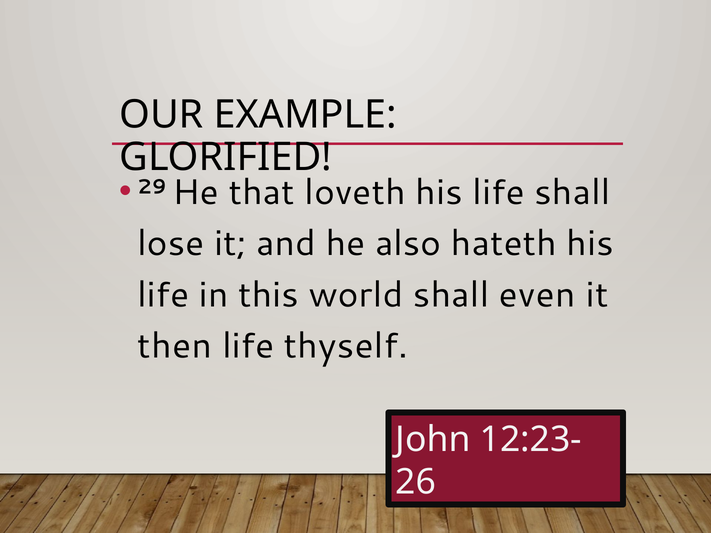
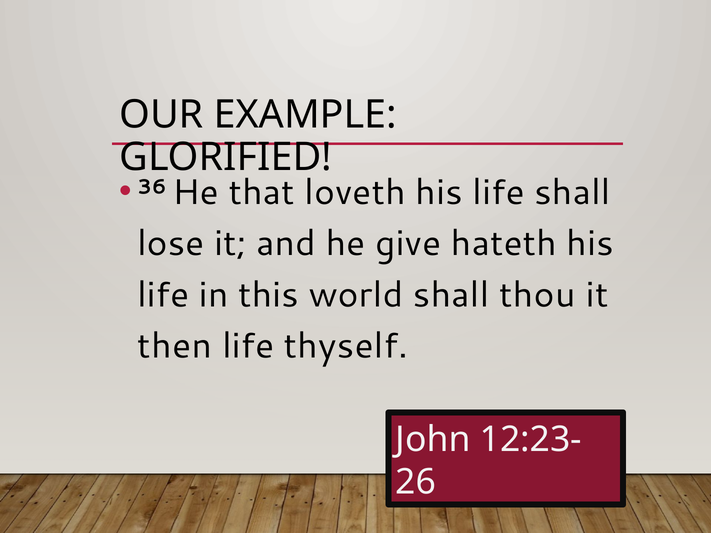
29: 29 -> 36
also: also -> give
even: even -> thou
